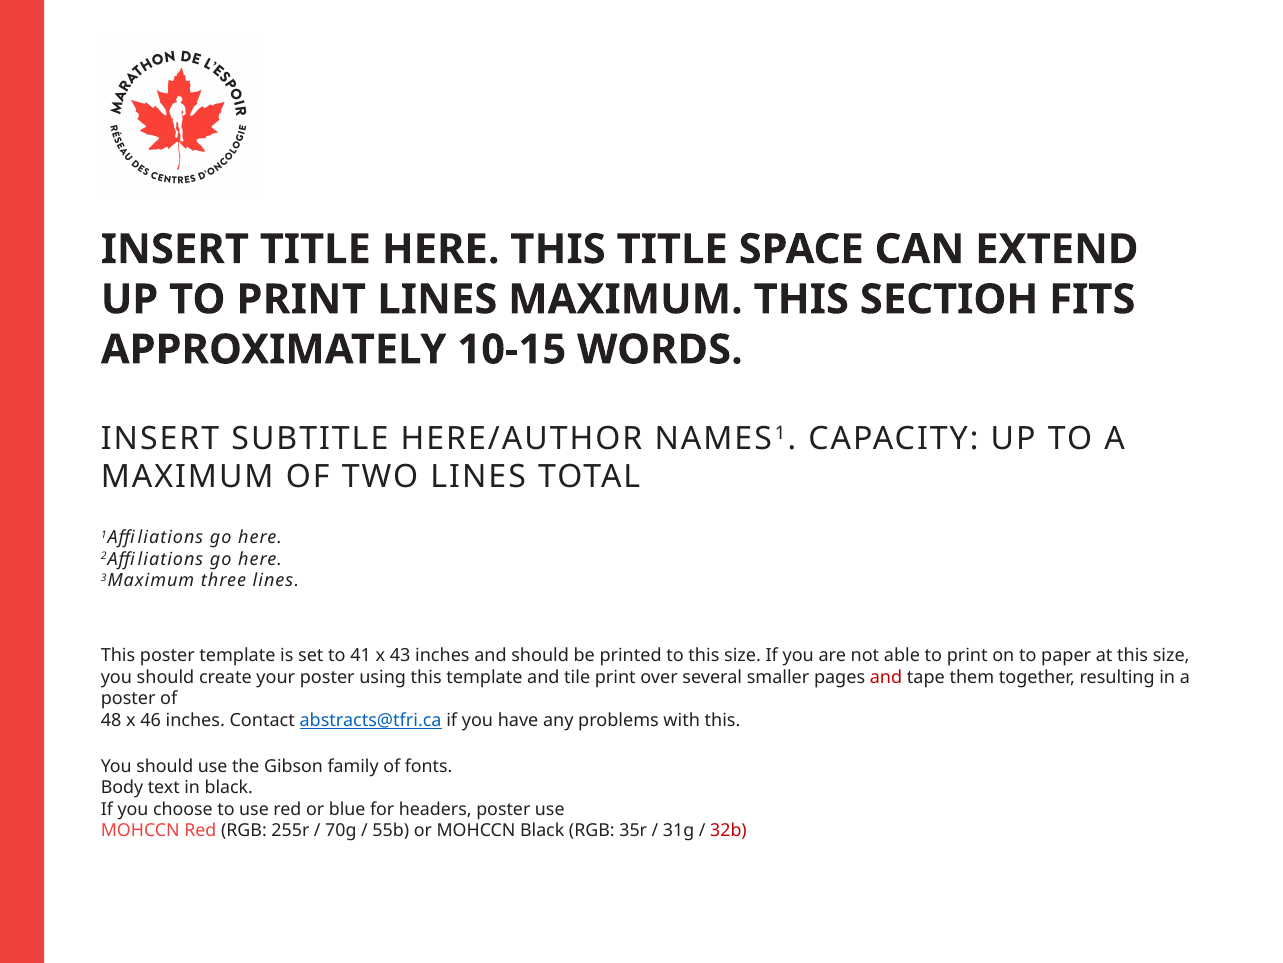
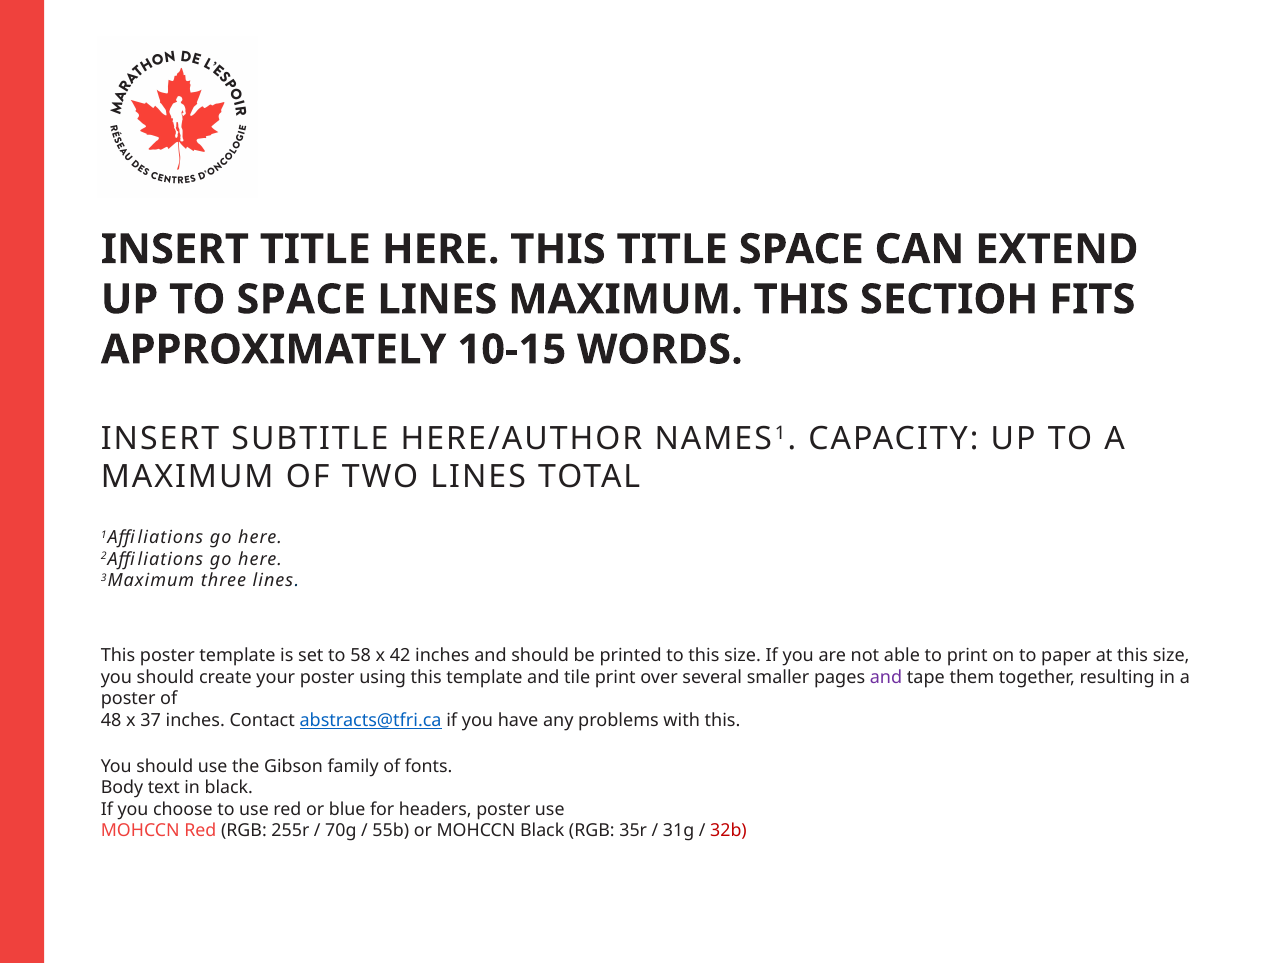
UP TO PRINT: PRINT -> SPACE
41: 41 -> 58
43: 43 -> 42
and at (886, 677) colour: red -> purple
46: 46 -> 37
